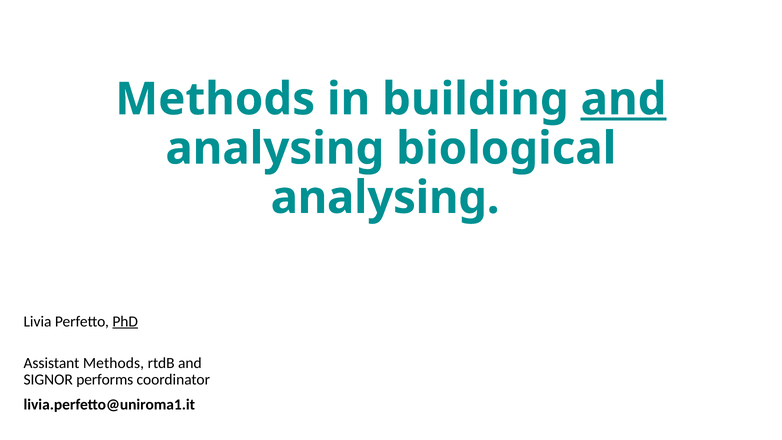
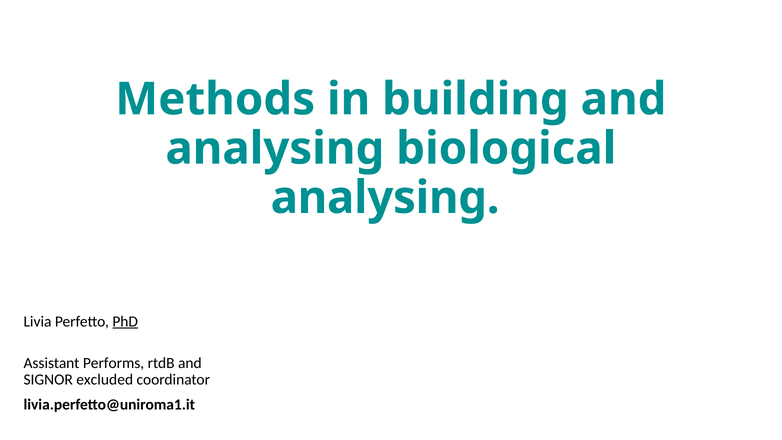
and at (624, 99) underline: present -> none
Assistant Methods: Methods -> Performs
performs: performs -> excluded
